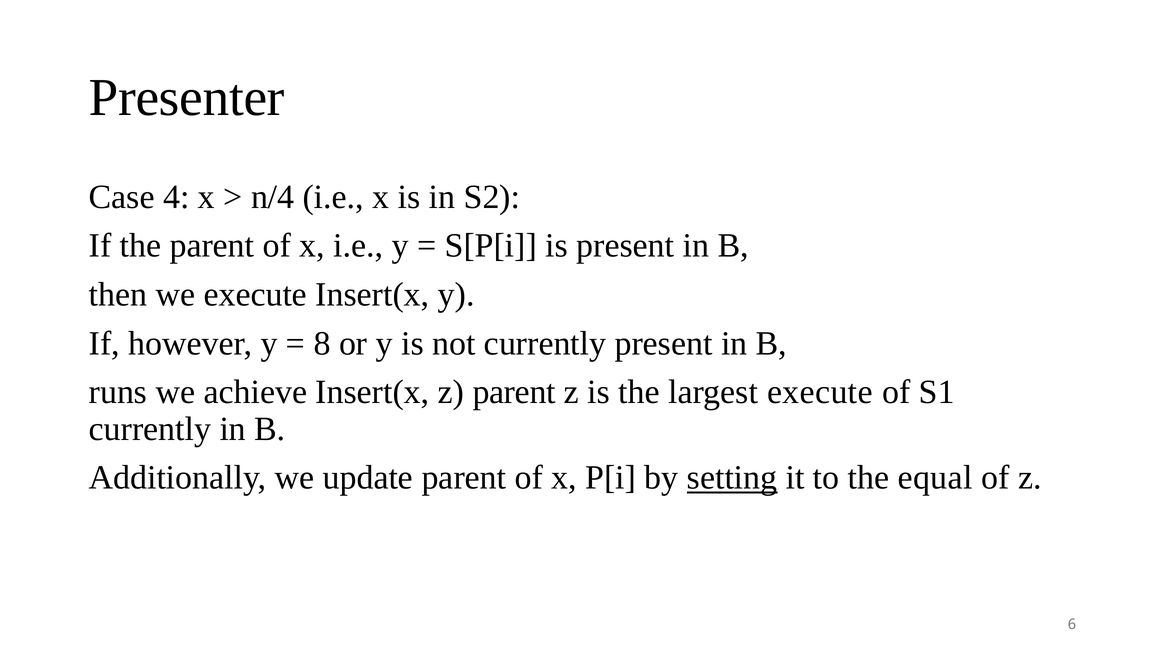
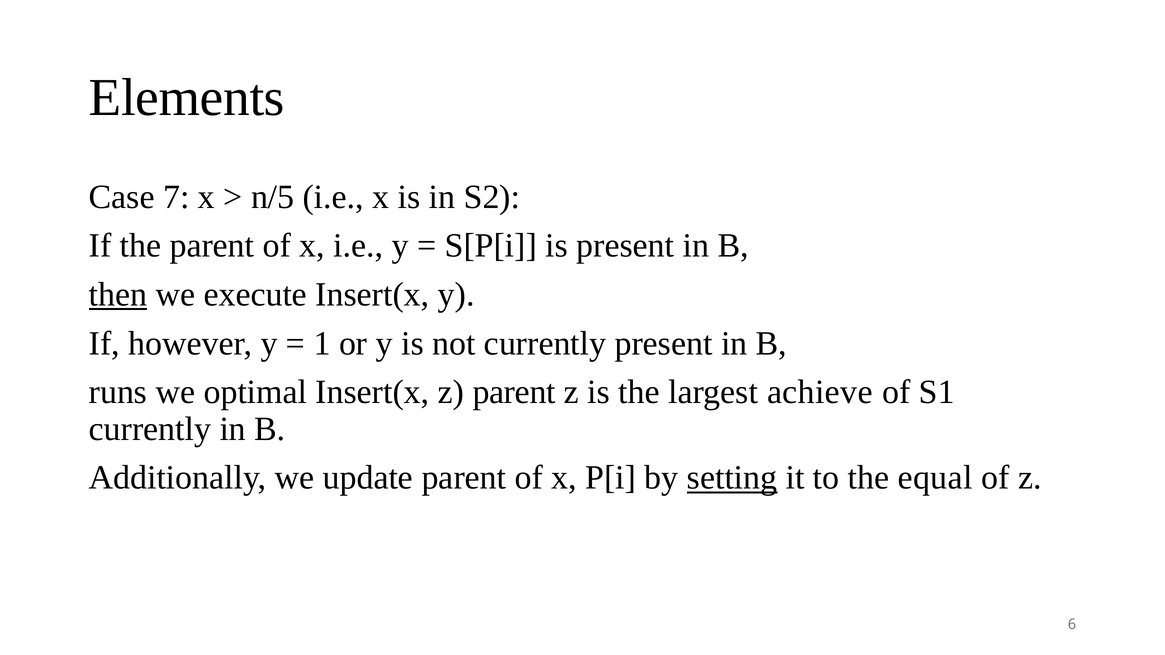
Presenter: Presenter -> Elements
4: 4 -> 7
n/4: n/4 -> n/5
then underline: none -> present
8: 8 -> 1
achieve: achieve -> optimal
largest execute: execute -> achieve
